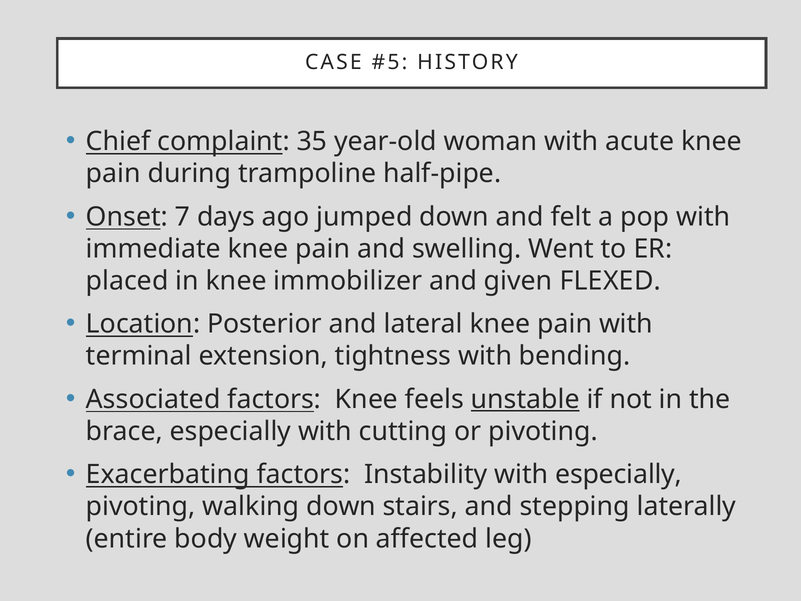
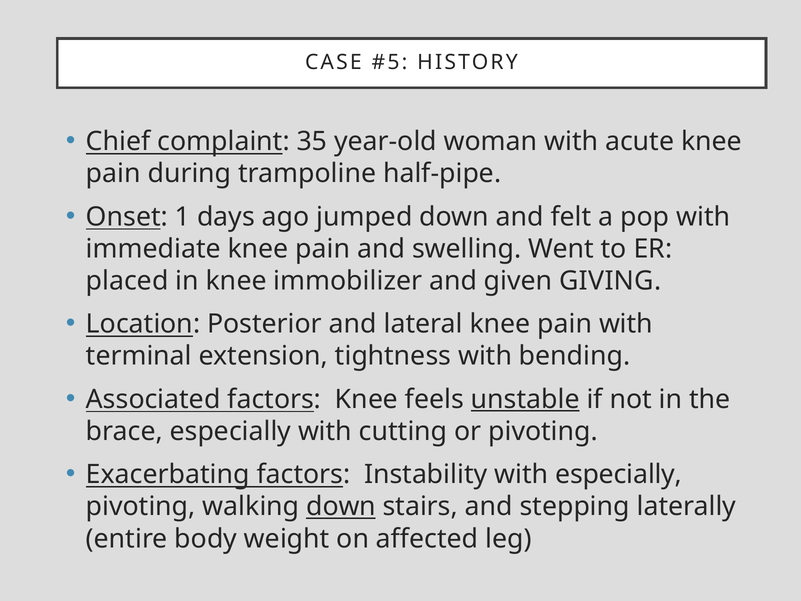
7: 7 -> 1
FLEXED: FLEXED -> GIVING
down at (341, 506) underline: none -> present
